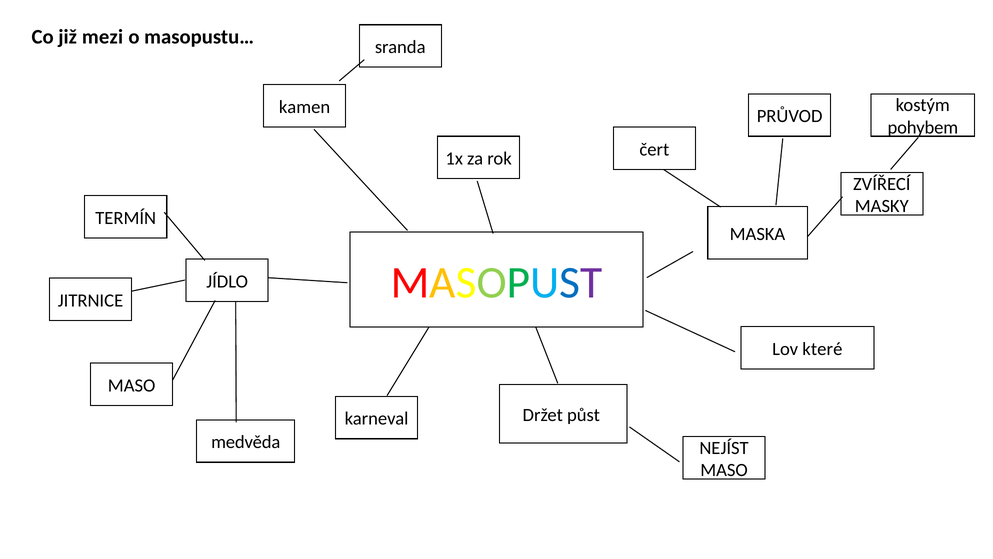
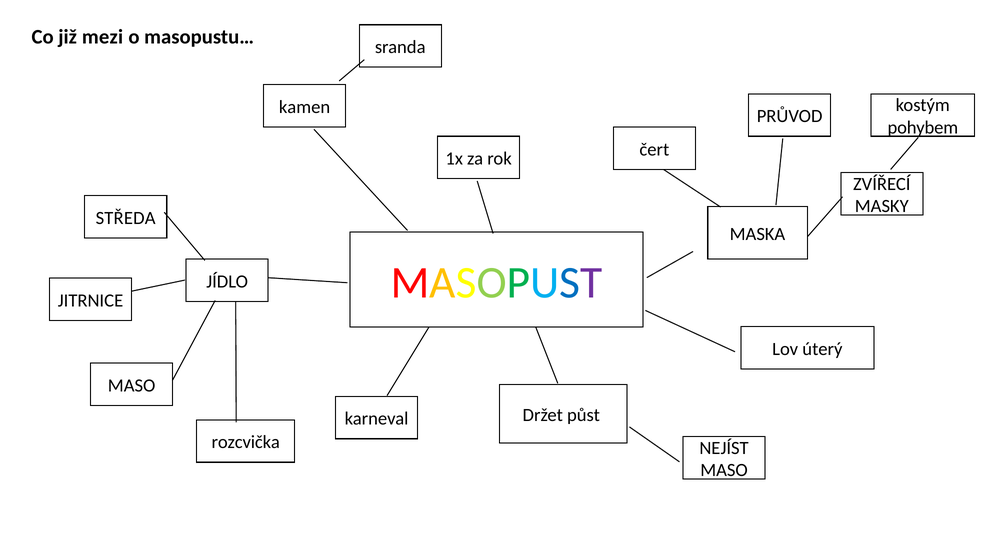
TERMÍN: TERMÍN -> STŘEDA
které: které -> úterý
medvěda: medvěda -> rozcvička
